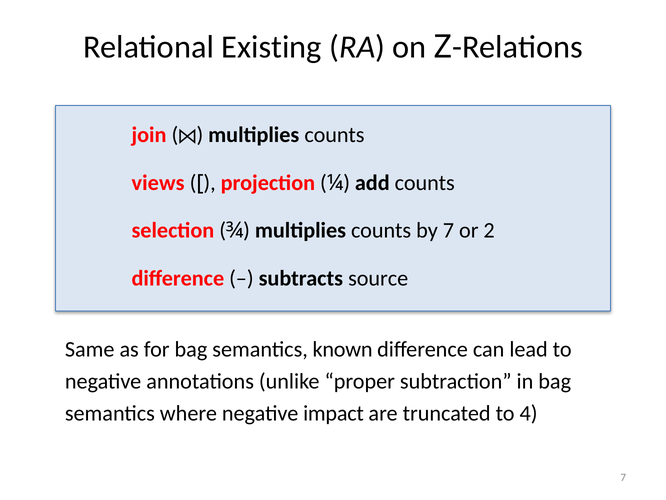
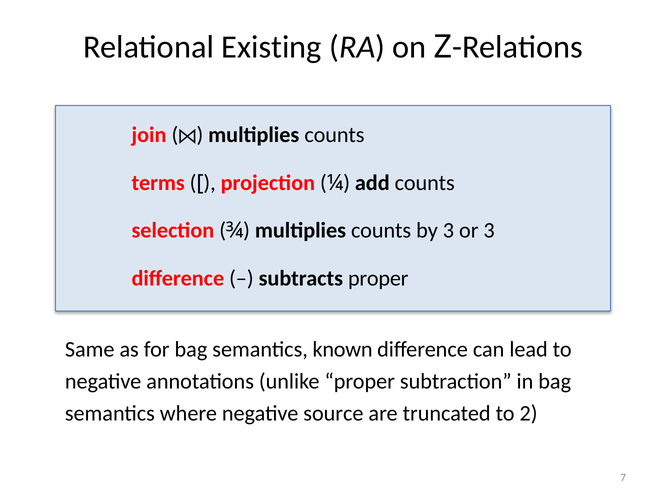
views: views -> terms
by 7: 7 -> 3
or 2: 2 -> 3
subtracts source: source -> proper
impact: impact -> source
4: 4 -> 2
